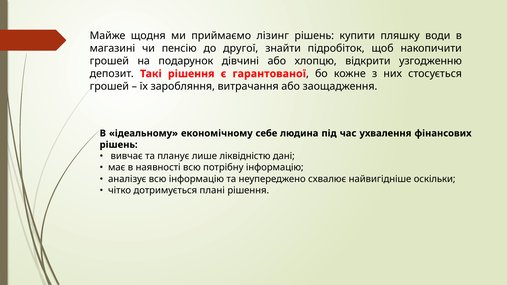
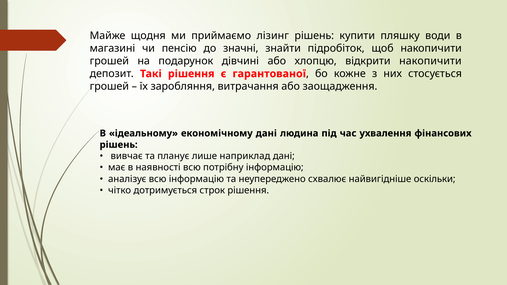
другої: другої -> значні
відкрити узгодженню: узгодженню -> накопичити
економічному себе: себе -> дані
ліквідністю: ліквідністю -> наприклад
плані: плані -> строк
